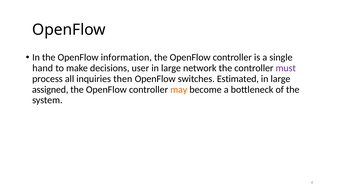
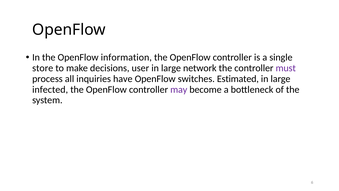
hand: hand -> store
then: then -> have
assigned: assigned -> infected
may colour: orange -> purple
